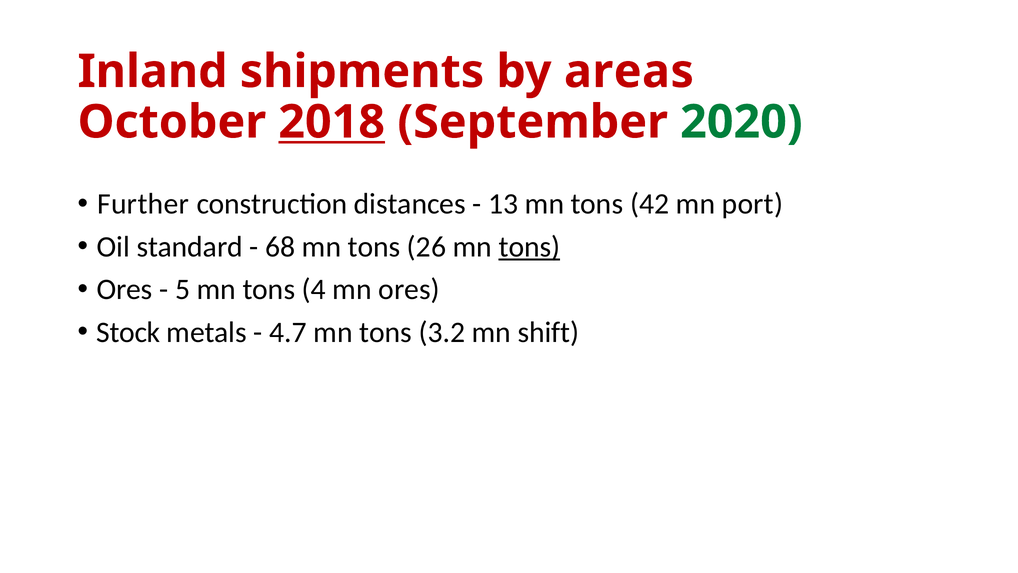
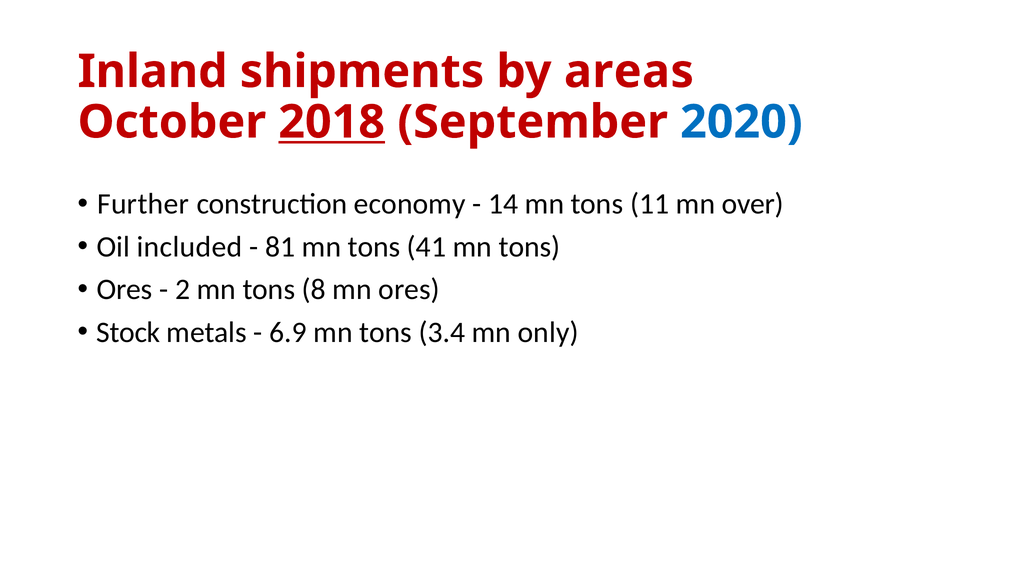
2020 colour: green -> blue
distances: distances -> economy
13: 13 -> 14
42: 42 -> 11
port: port -> over
standard: standard -> included
68: 68 -> 81
26: 26 -> 41
tons at (529, 247) underline: present -> none
5: 5 -> 2
4: 4 -> 8
4.7: 4.7 -> 6.9
3.2: 3.2 -> 3.4
shift: shift -> only
